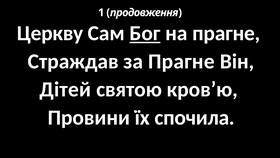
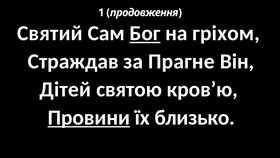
Церкву: Церкву -> Святий
на прагне: прагне -> гріхом
Провини underline: none -> present
спочила: спочила -> близько
